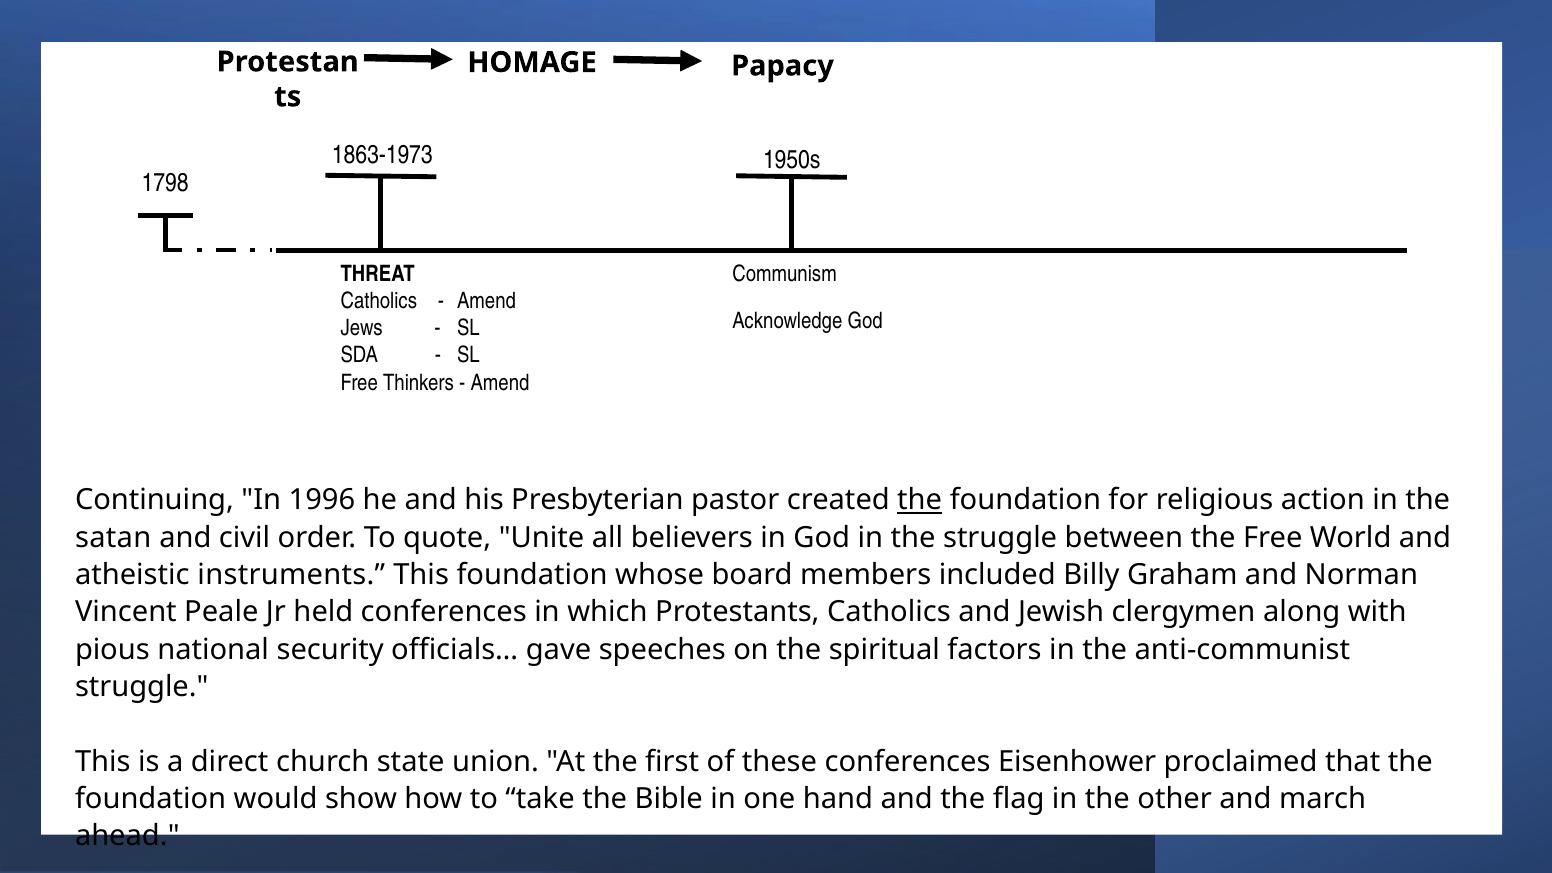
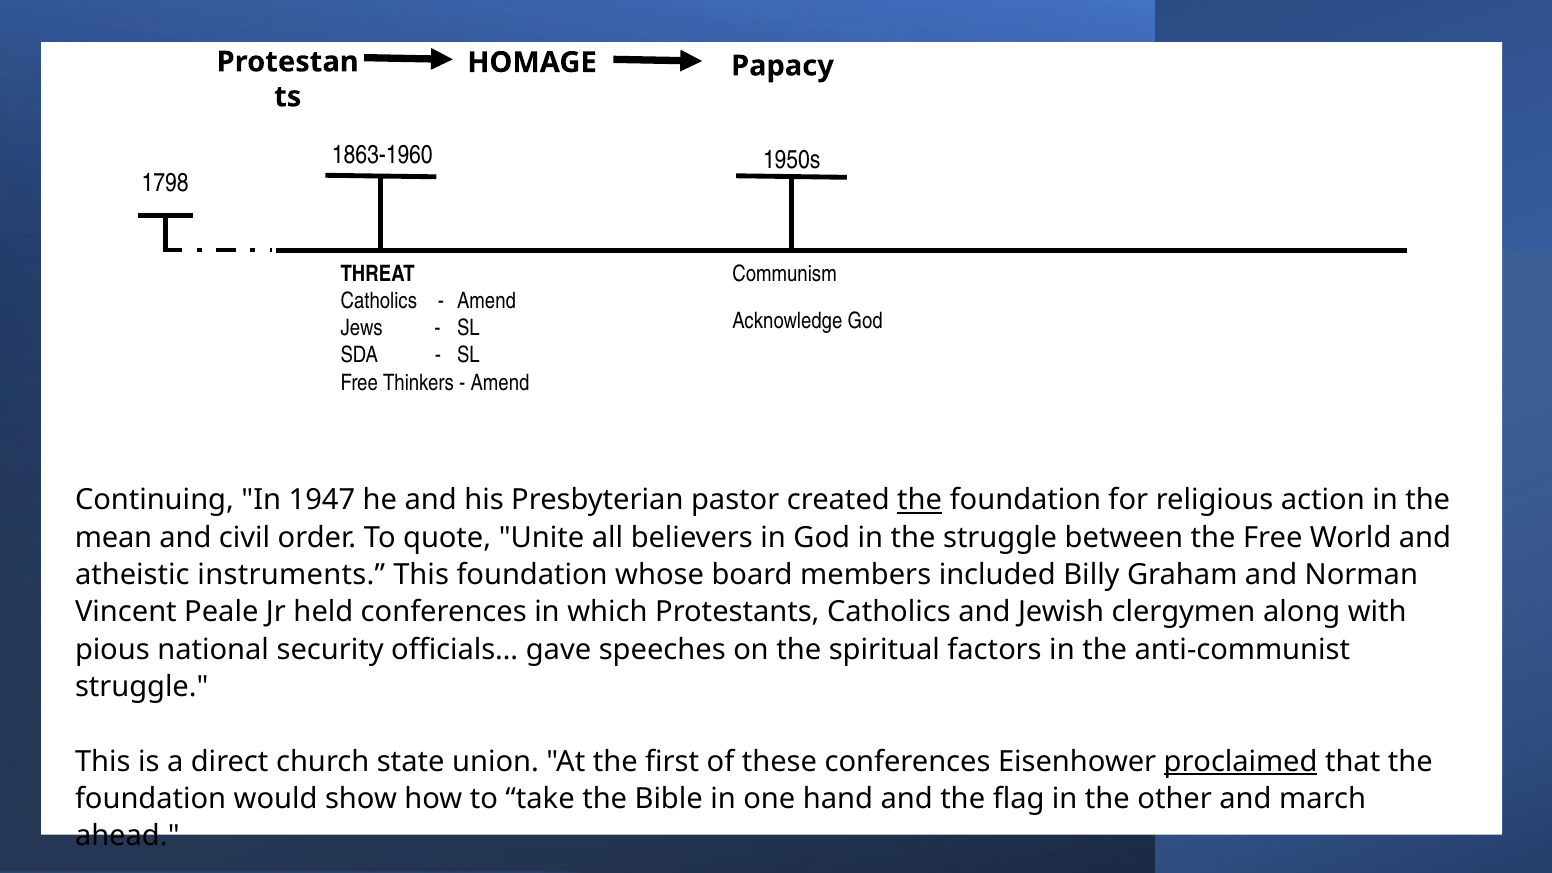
1863-1973: 1863-1973 -> 1863-1960
1996: 1996 -> 1947
satan: satan -> mean
proclaimed underline: none -> present
